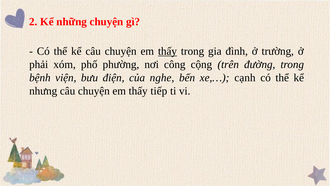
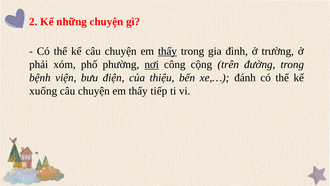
nơi underline: none -> present
nghe: nghe -> thiệu
cạnh: cạnh -> đánh
nhưng: nhưng -> xuống
